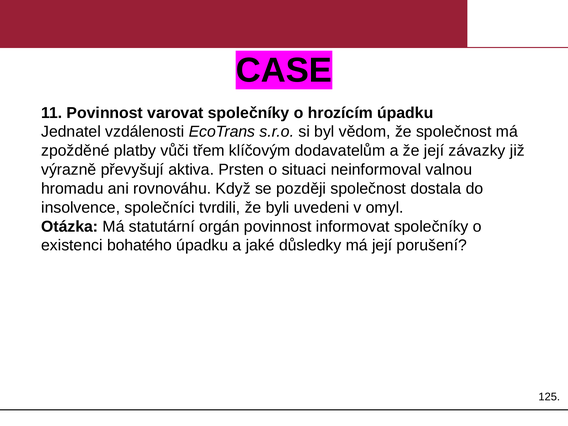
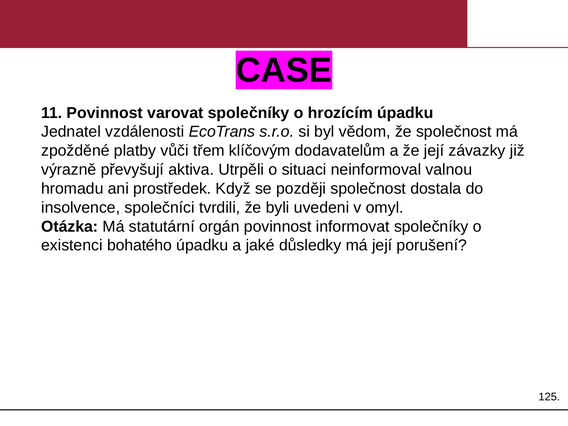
Prsten: Prsten -> Utrpěli
rovnováhu: rovnováhu -> prostředek
